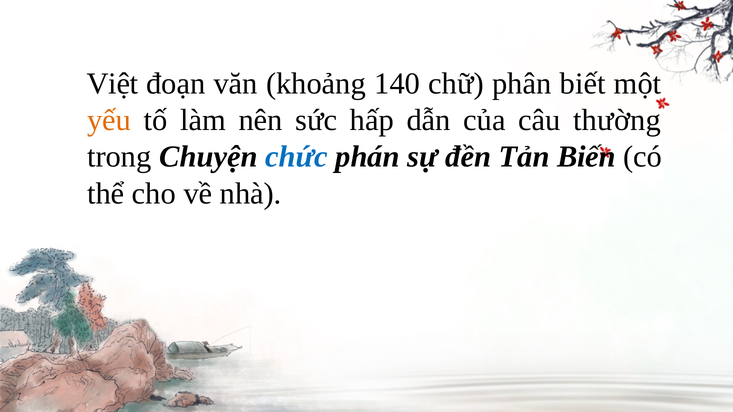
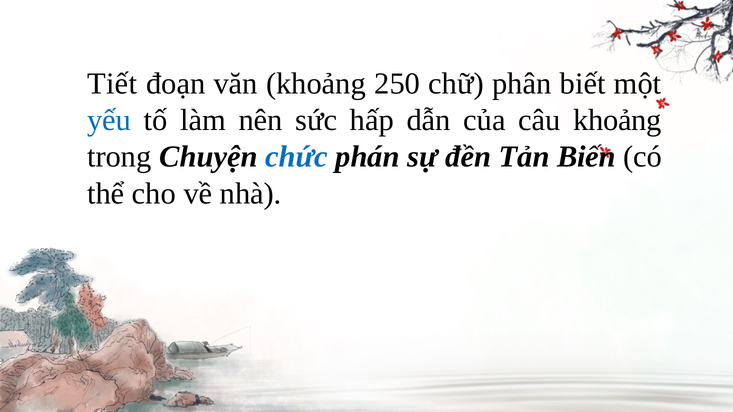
Việt: Việt -> Tiết
140: 140 -> 250
yếu colour: orange -> blue
câu thường: thường -> khoảng
